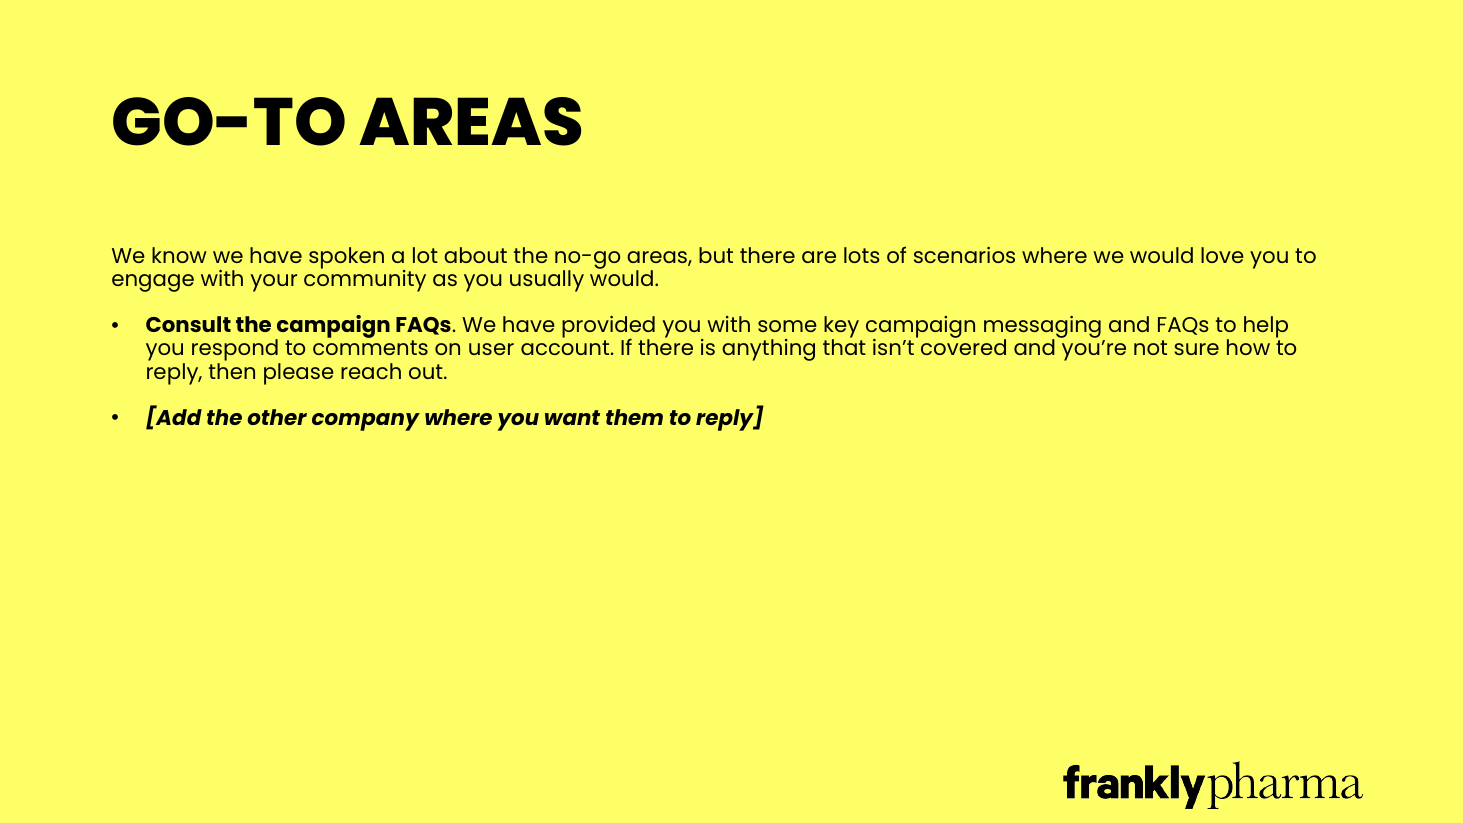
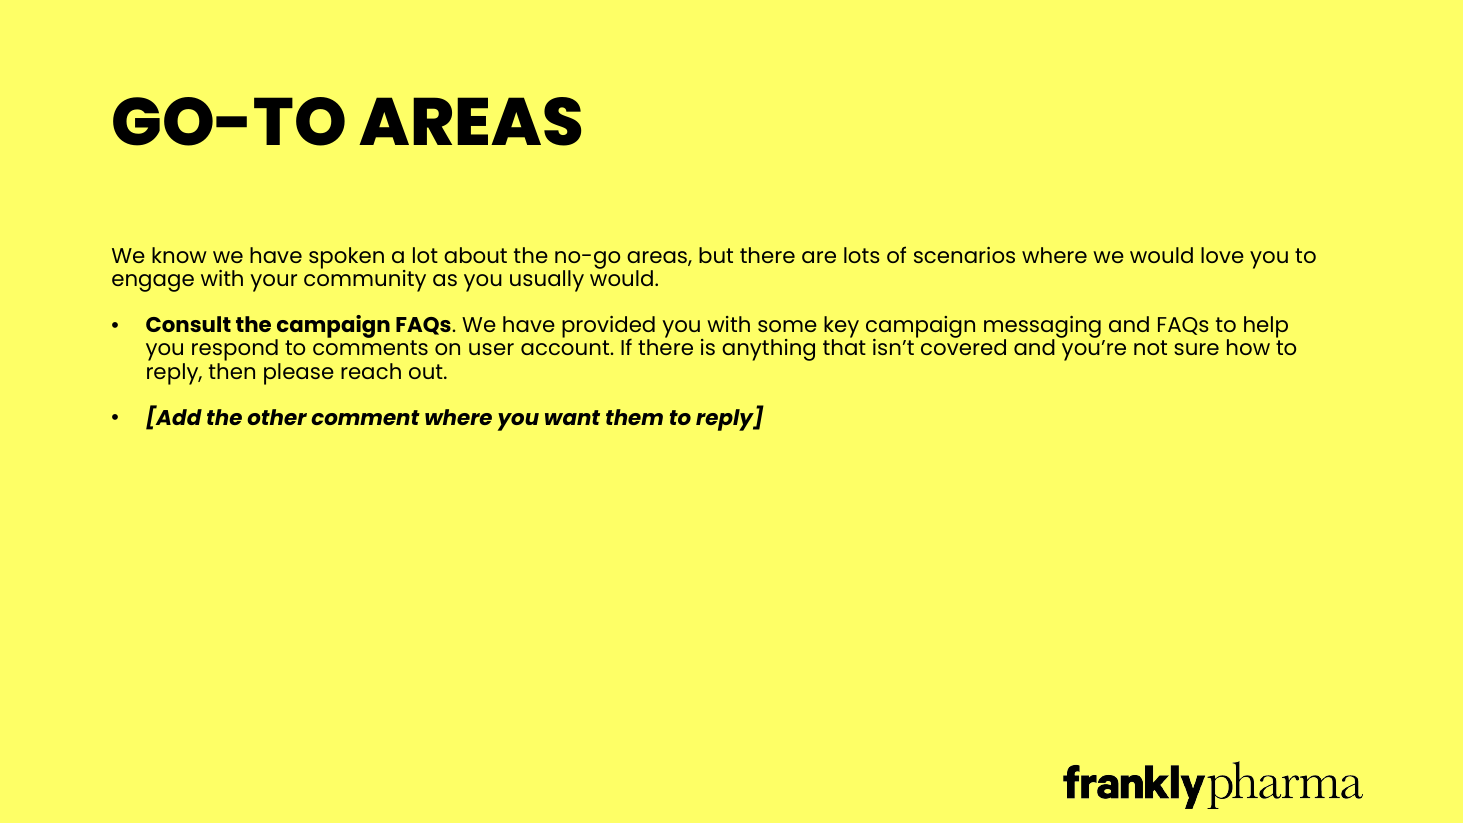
company: company -> comment
